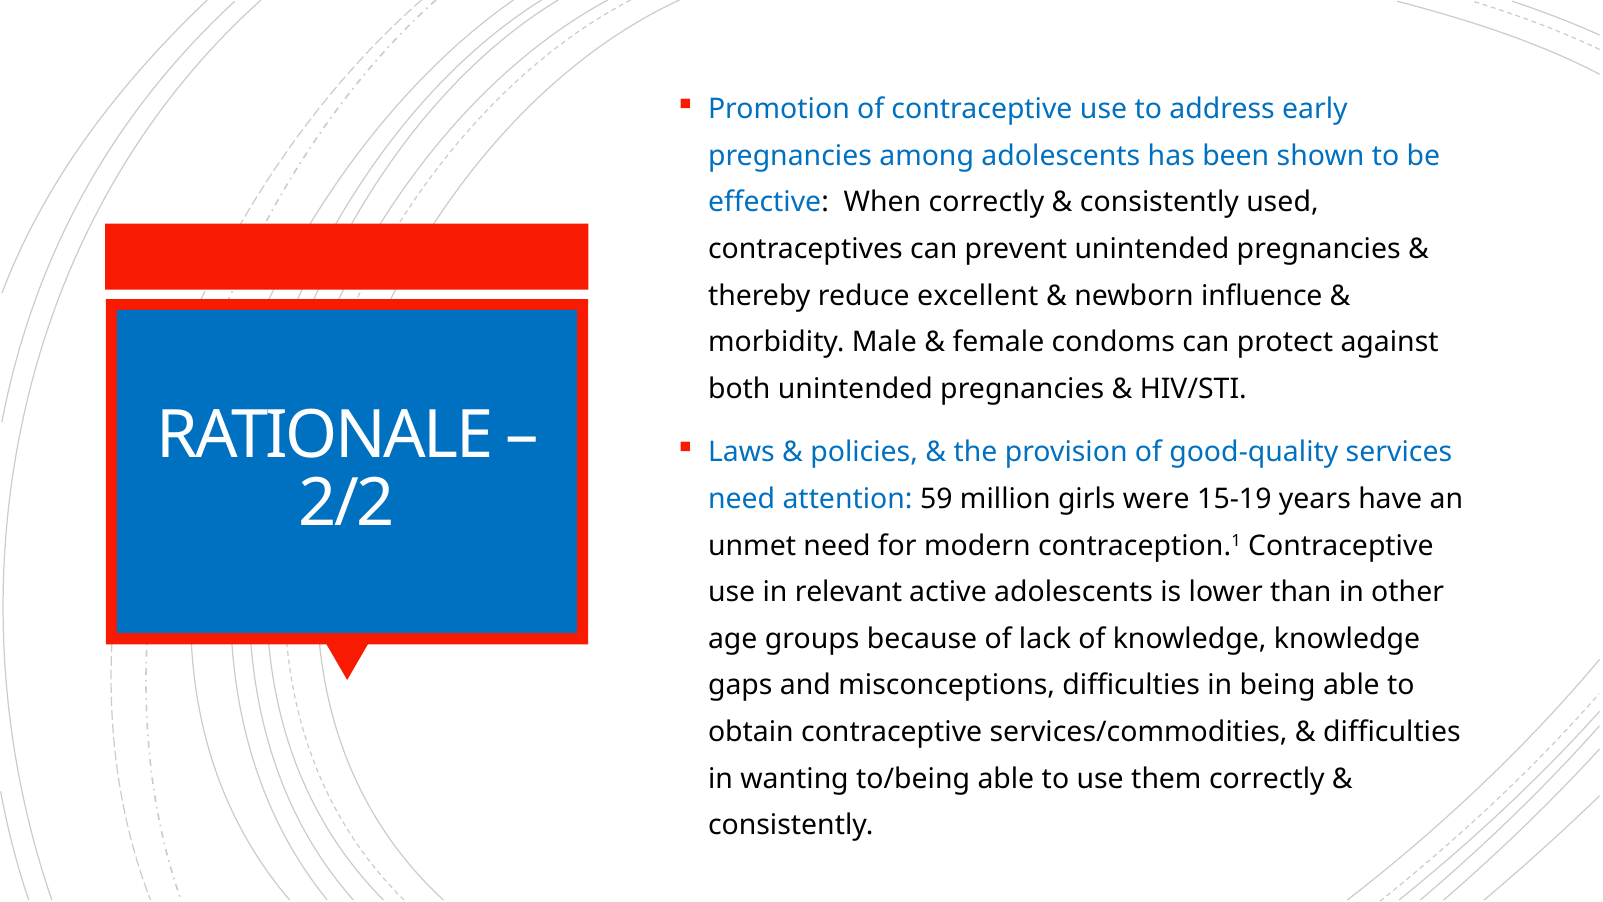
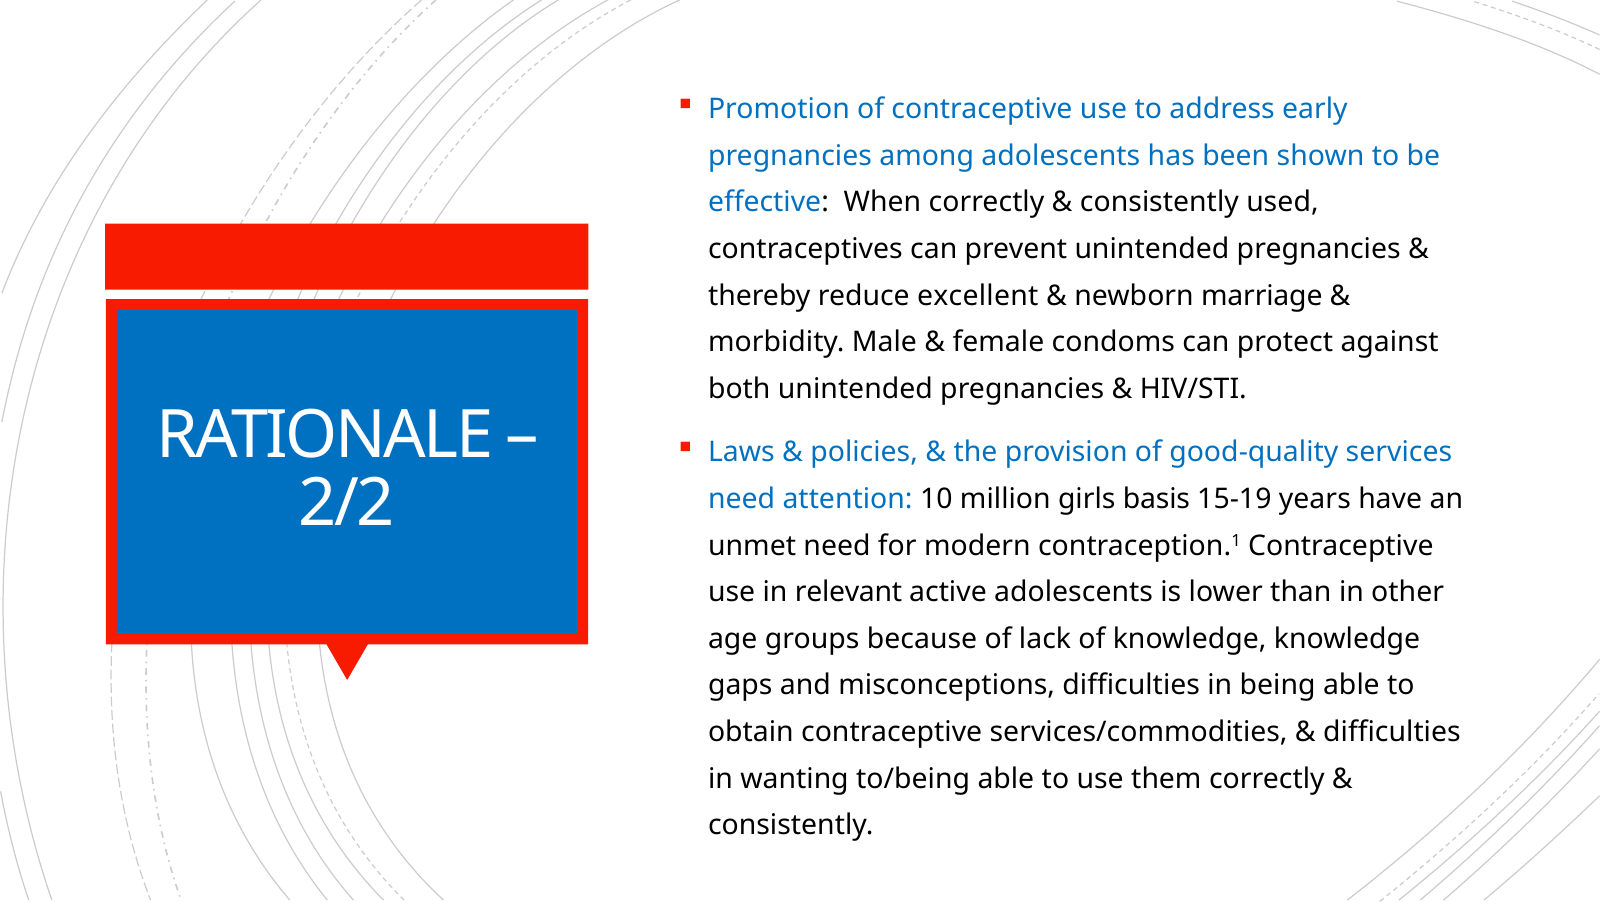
influence: influence -> marriage
59: 59 -> 10
were: were -> basis
